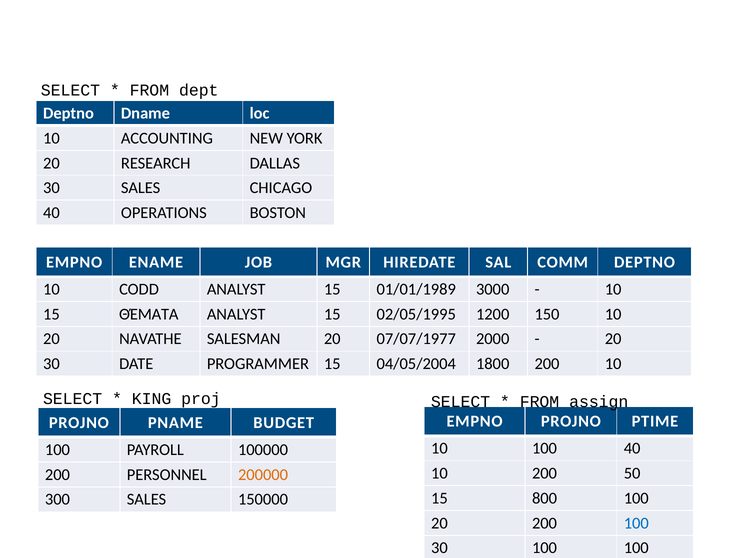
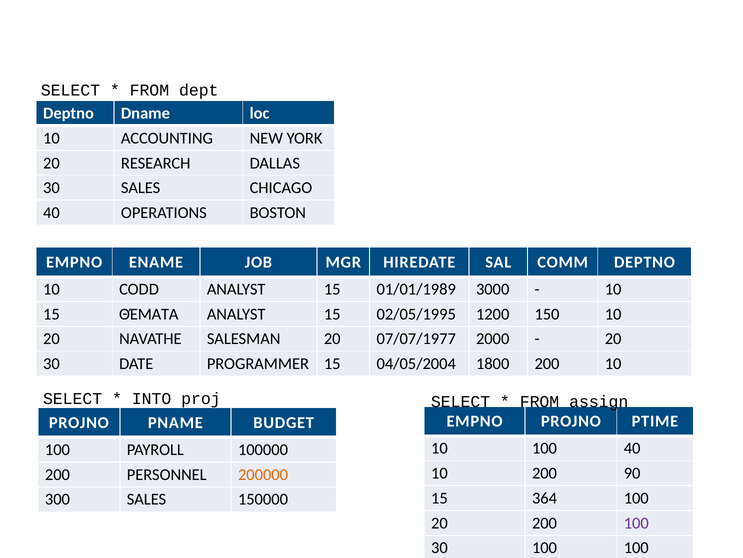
KING: KING -> INTO
50: 50 -> 90
800: 800 -> 364
100 at (636, 522) colour: blue -> purple
